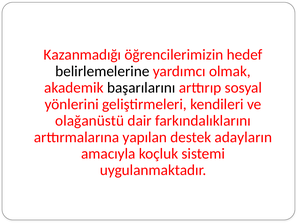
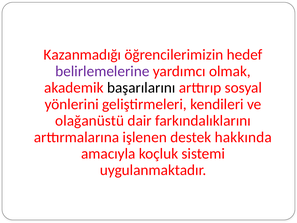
belirlemelerine colour: black -> purple
yapılan: yapılan -> işlenen
adayların: adayların -> hakkında
